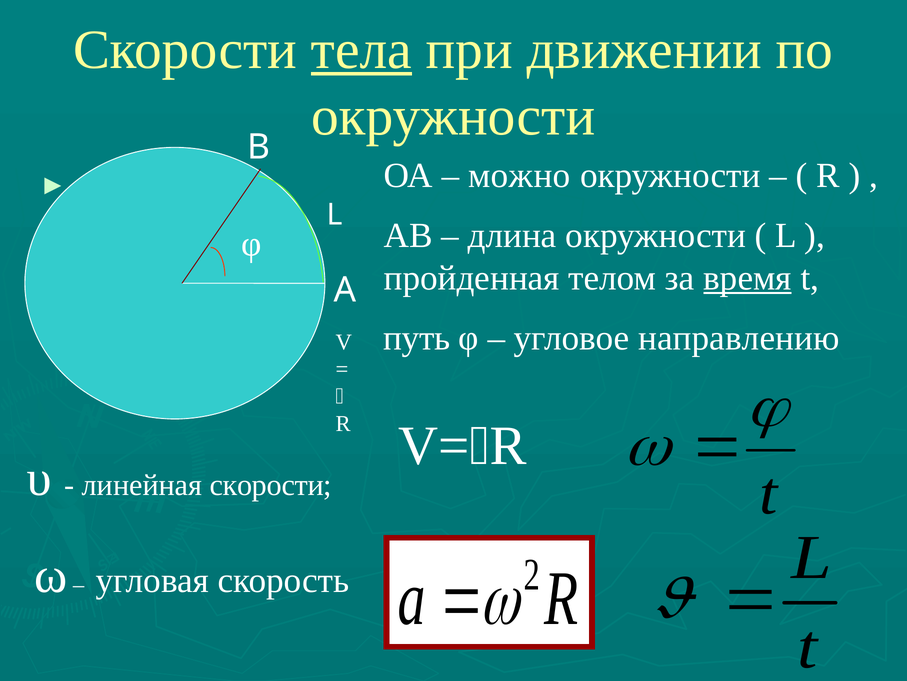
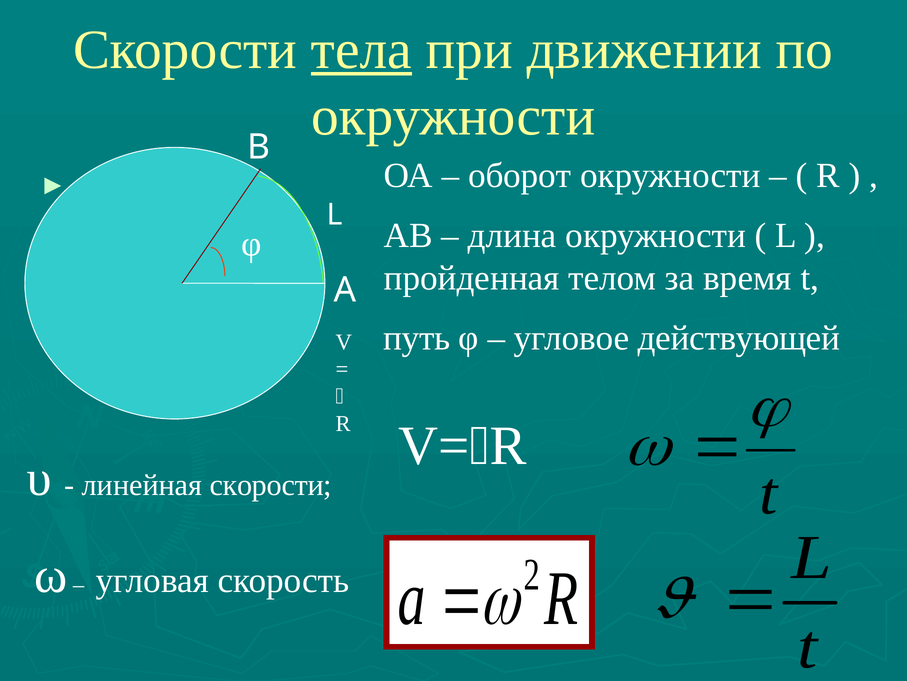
можно: можно -> оборот
время underline: present -> none
направлению: направлению -> действующей
